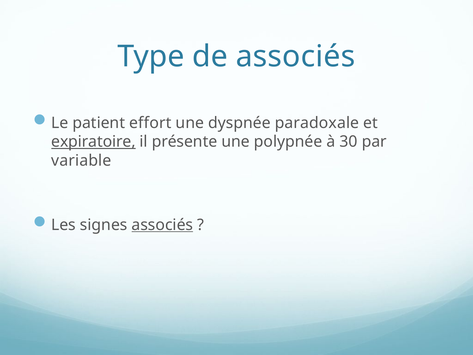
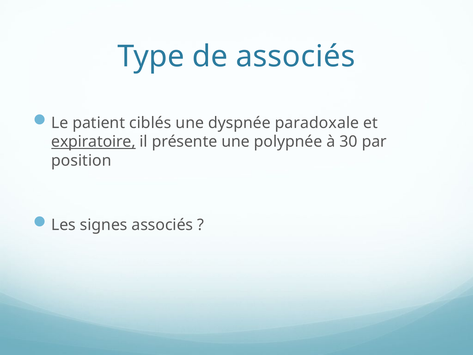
effort: effort -> ciblés
variable: variable -> position
associés at (162, 225) underline: present -> none
